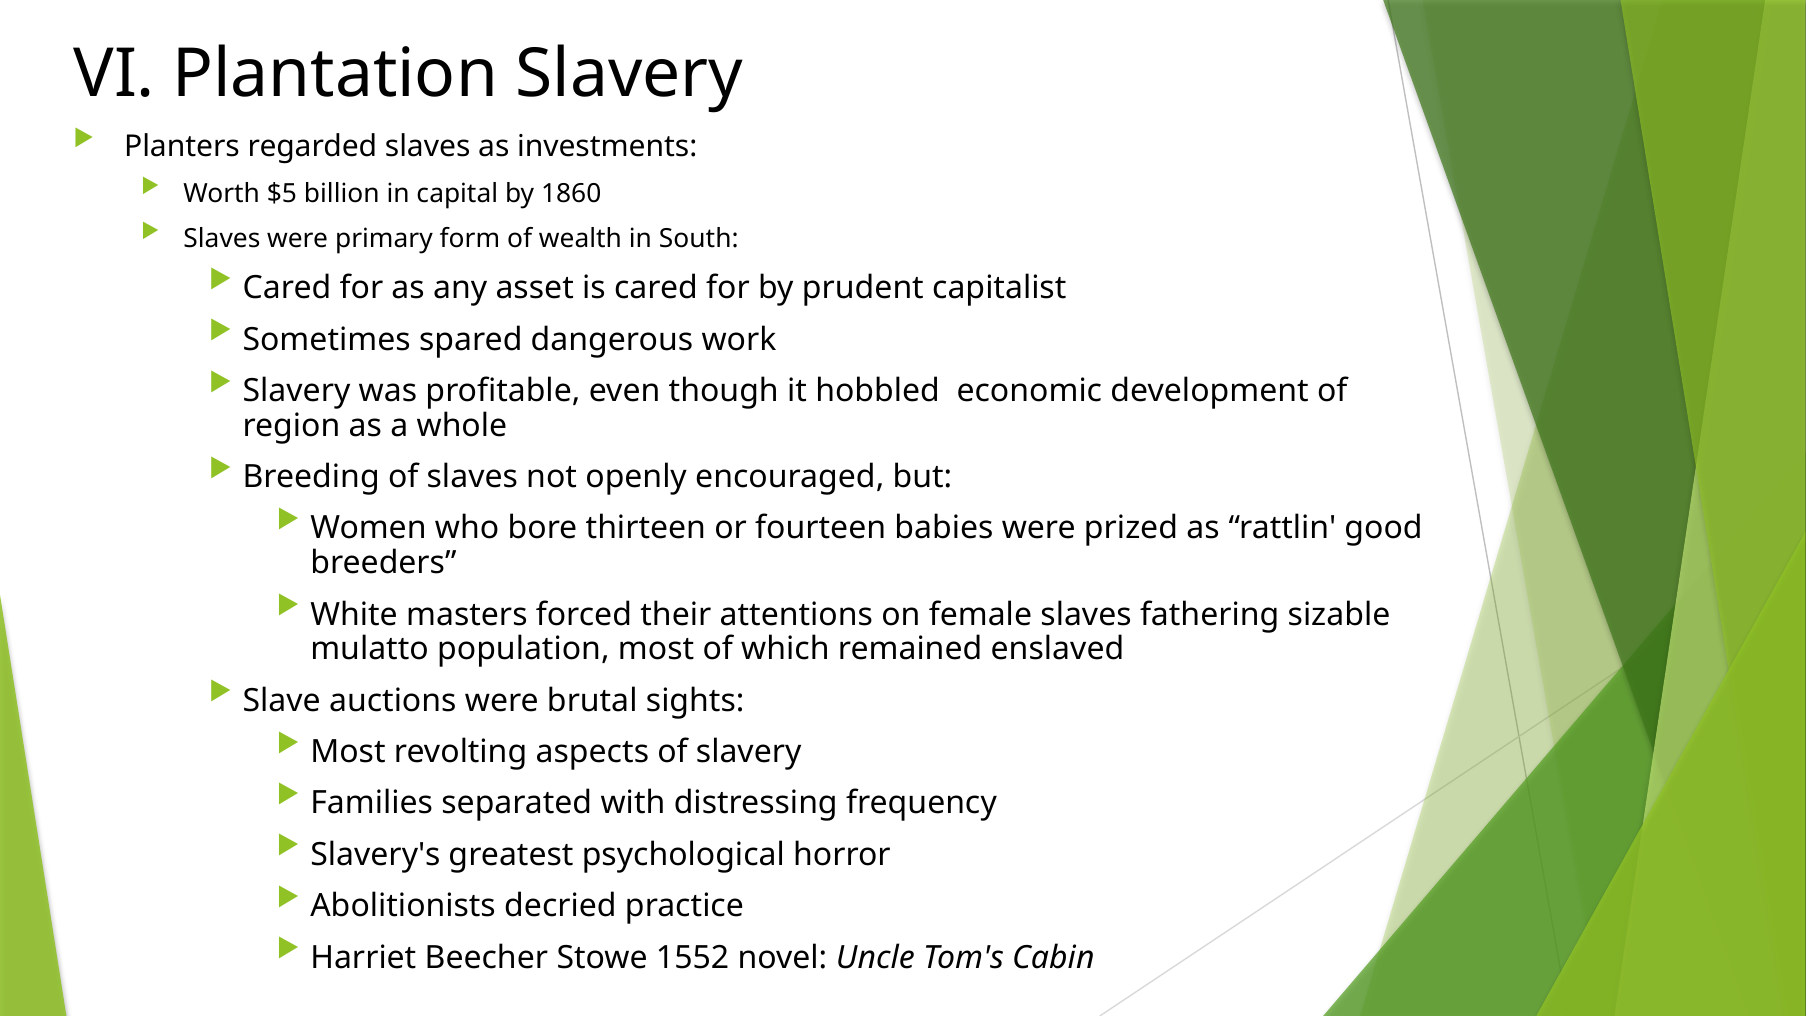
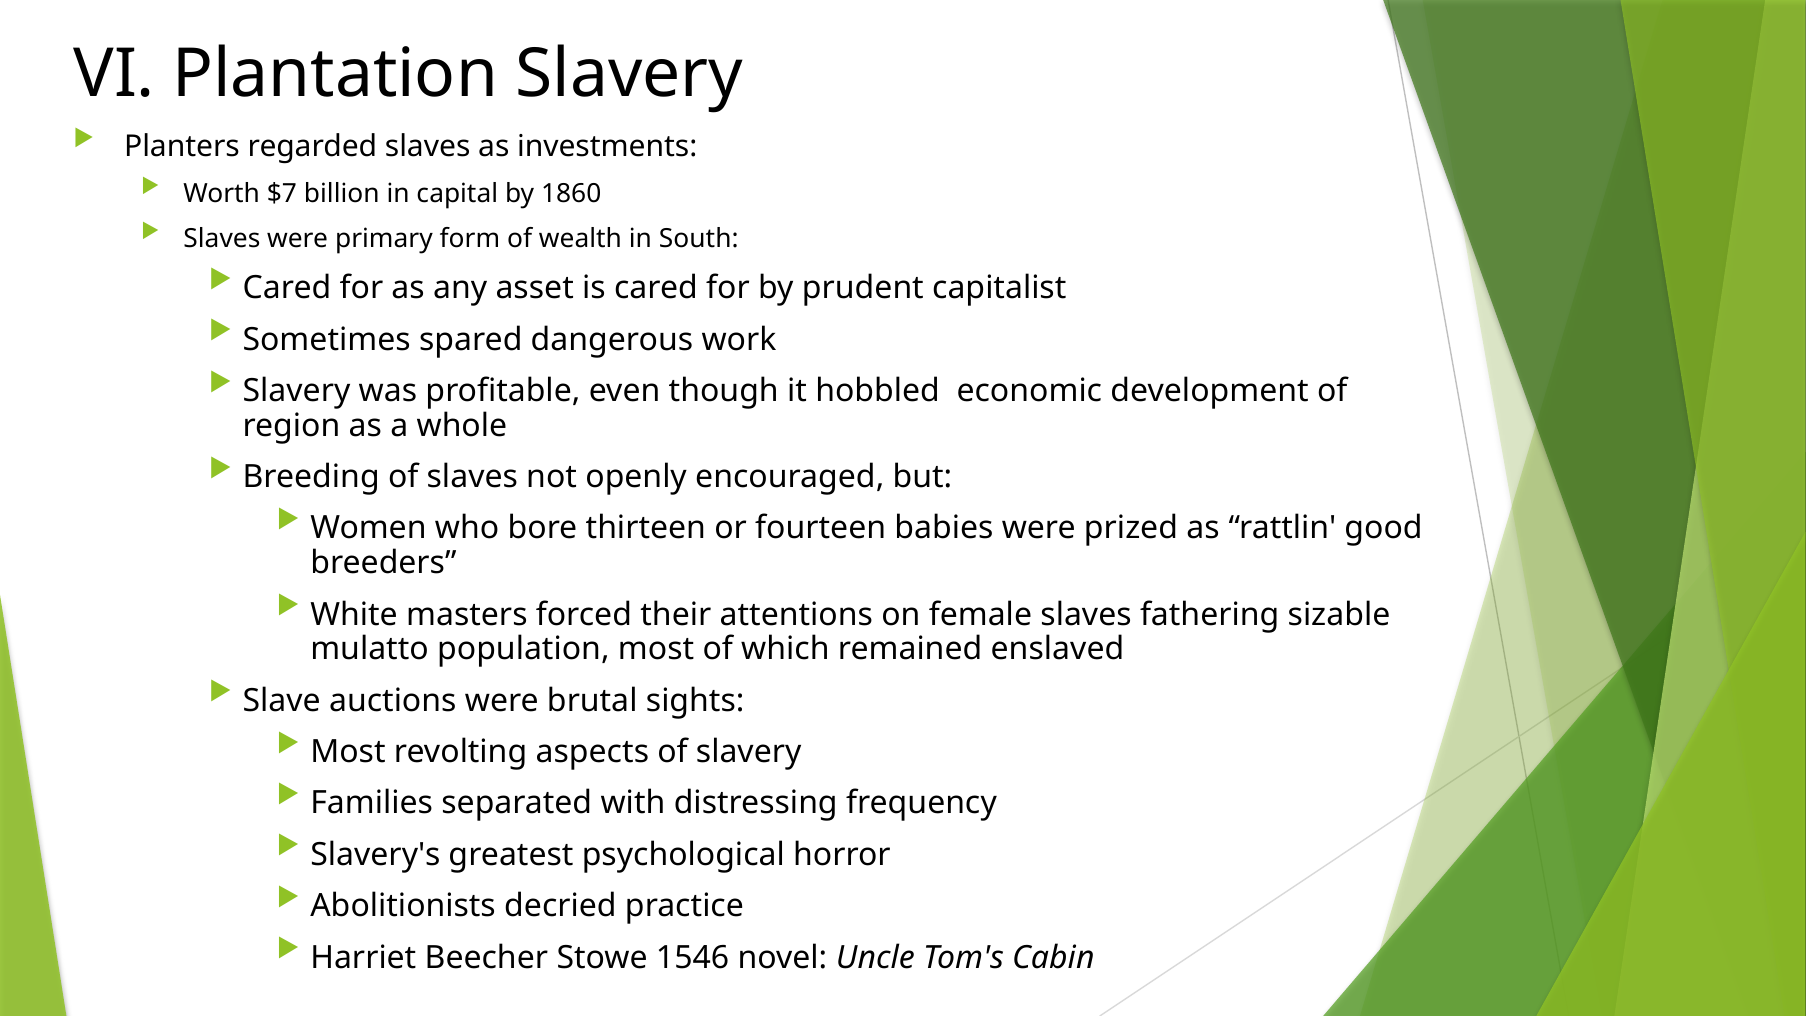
$5: $5 -> $7
1552: 1552 -> 1546
